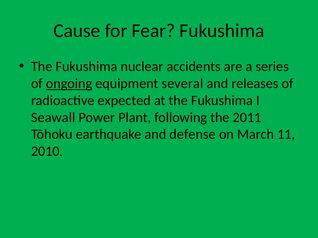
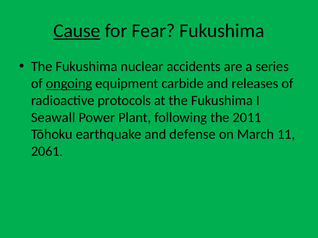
Cause underline: none -> present
several: several -> carbide
expected: expected -> protocols
2010: 2010 -> 2061
